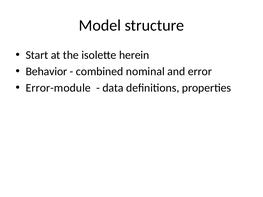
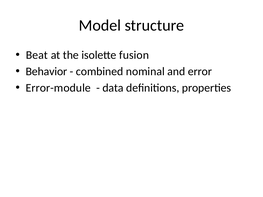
Start: Start -> Beat
herein: herein -> fusion
